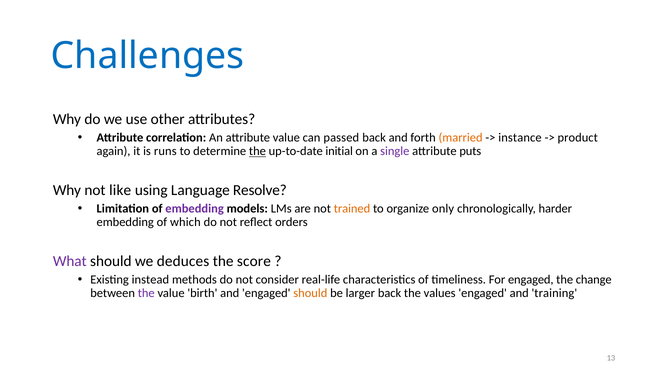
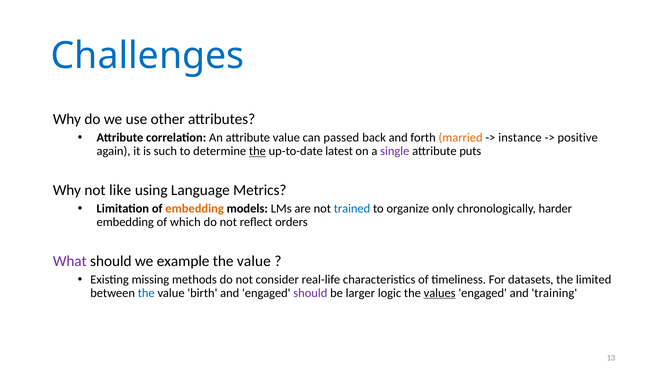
product: product -> positive
runs: runs -> such
initial: initial -> latest
Resolve: Resolve -> Metrics
embedding at (195, 208) colour: purple -> orange
trained colour: orange -> blue
deduces: deduces -> example
score at (254, 261): score -> value
instead: instead -> missing
For engaged: engaged -> datasets
change: change -> limited
the at (146, 293) colour: purple -> blue
should at (310, 293) colour: orange -> purple
larger back: back -> logic
values underline: none -> present
